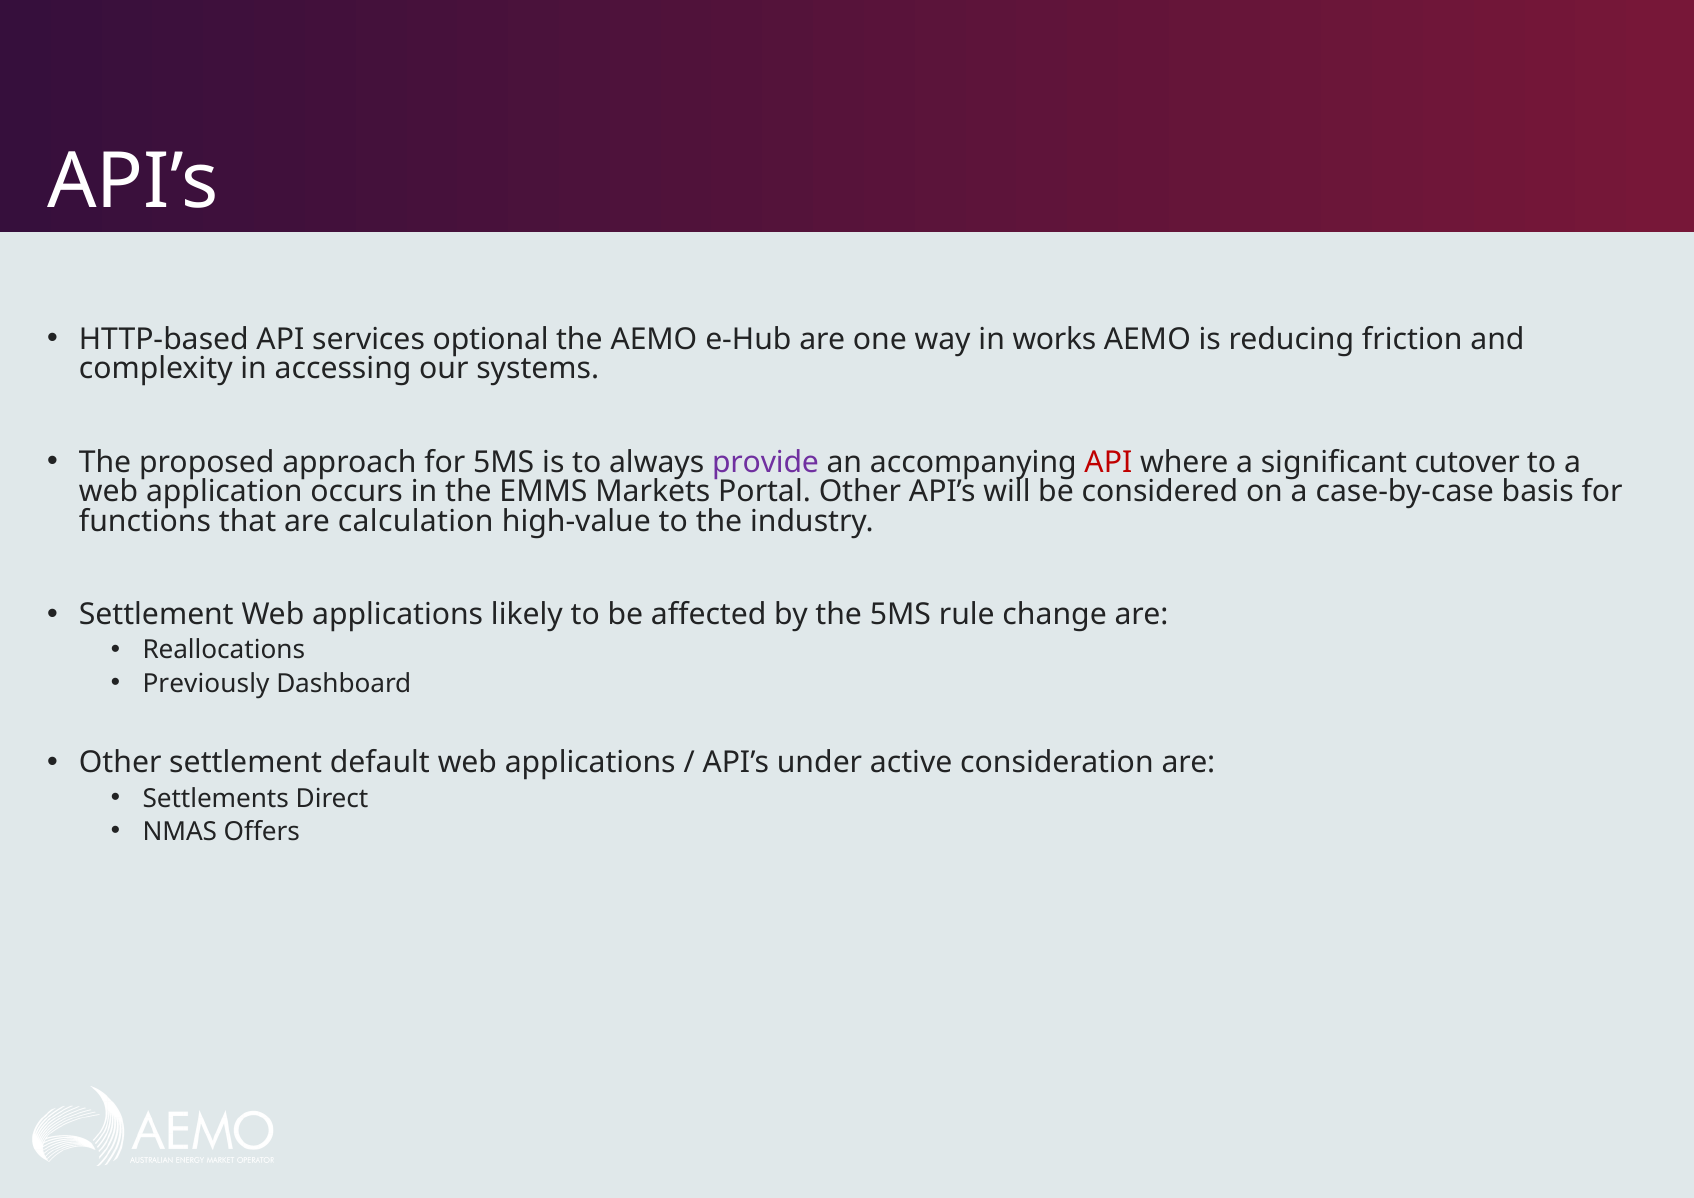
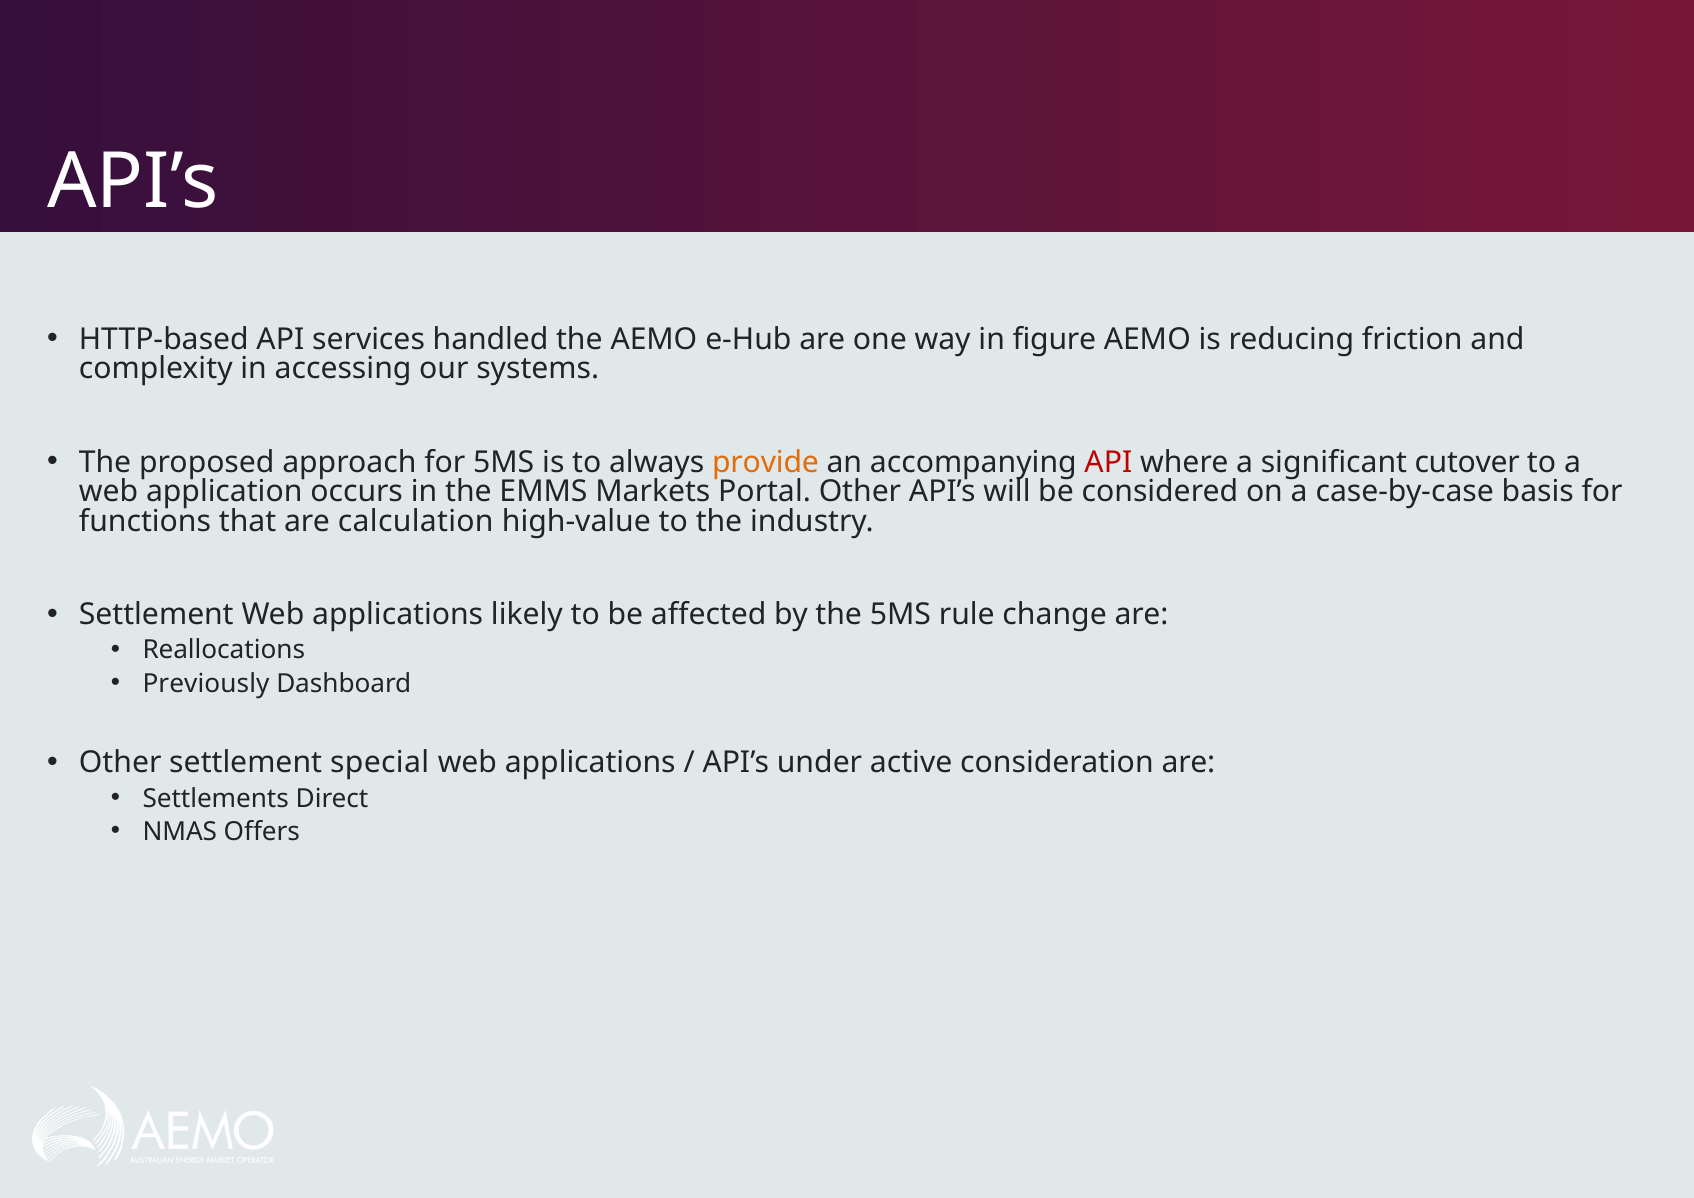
optional: optional -> handled
works: works -> figure
provide colour: purple -> orange
default: default -> special
